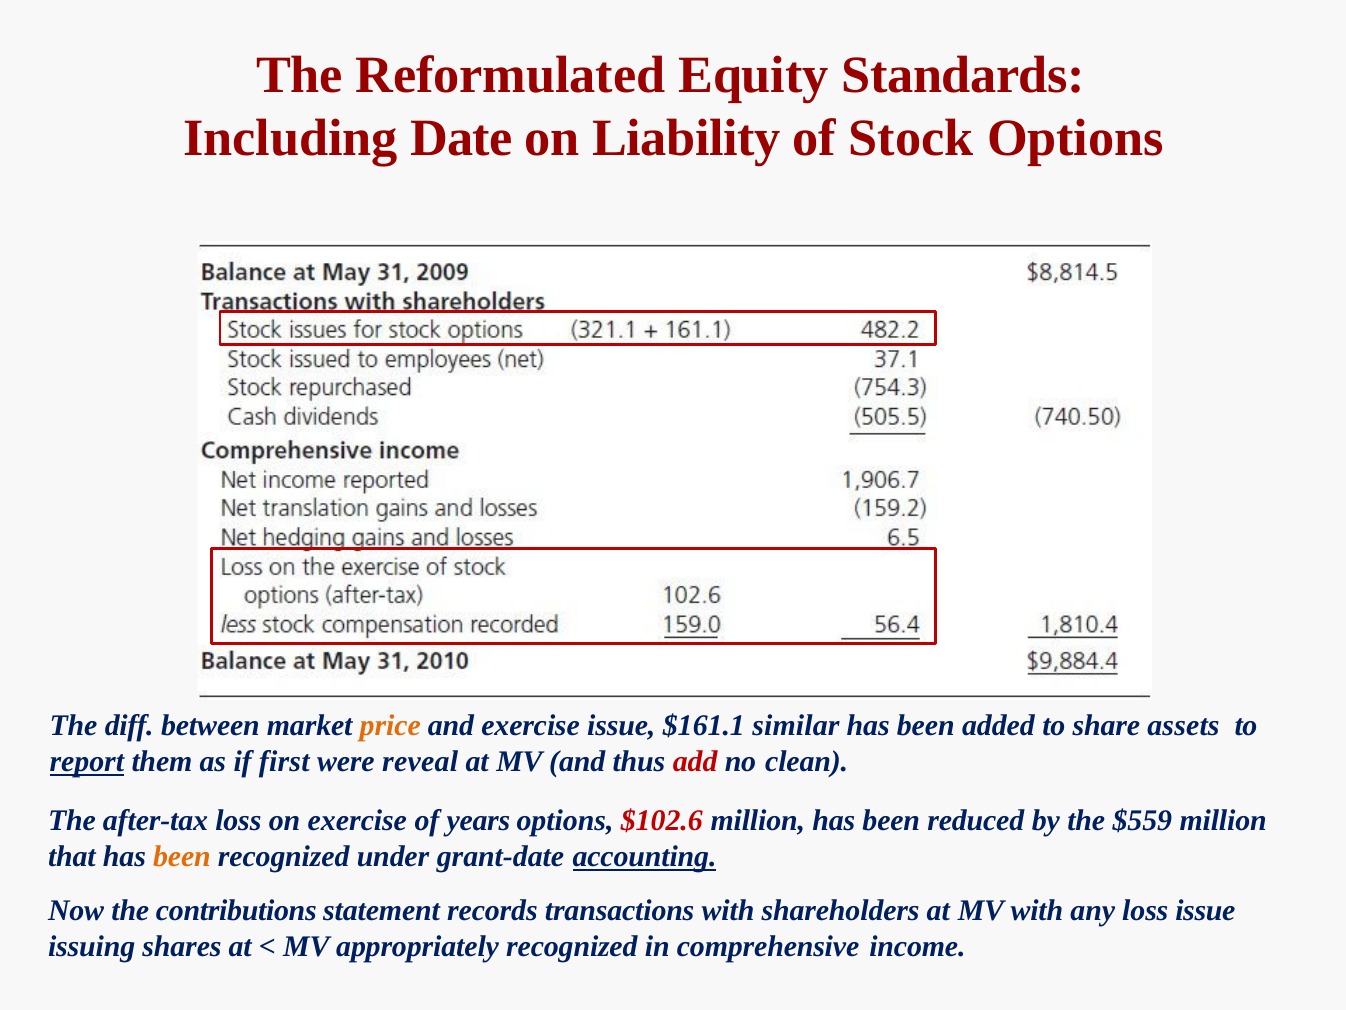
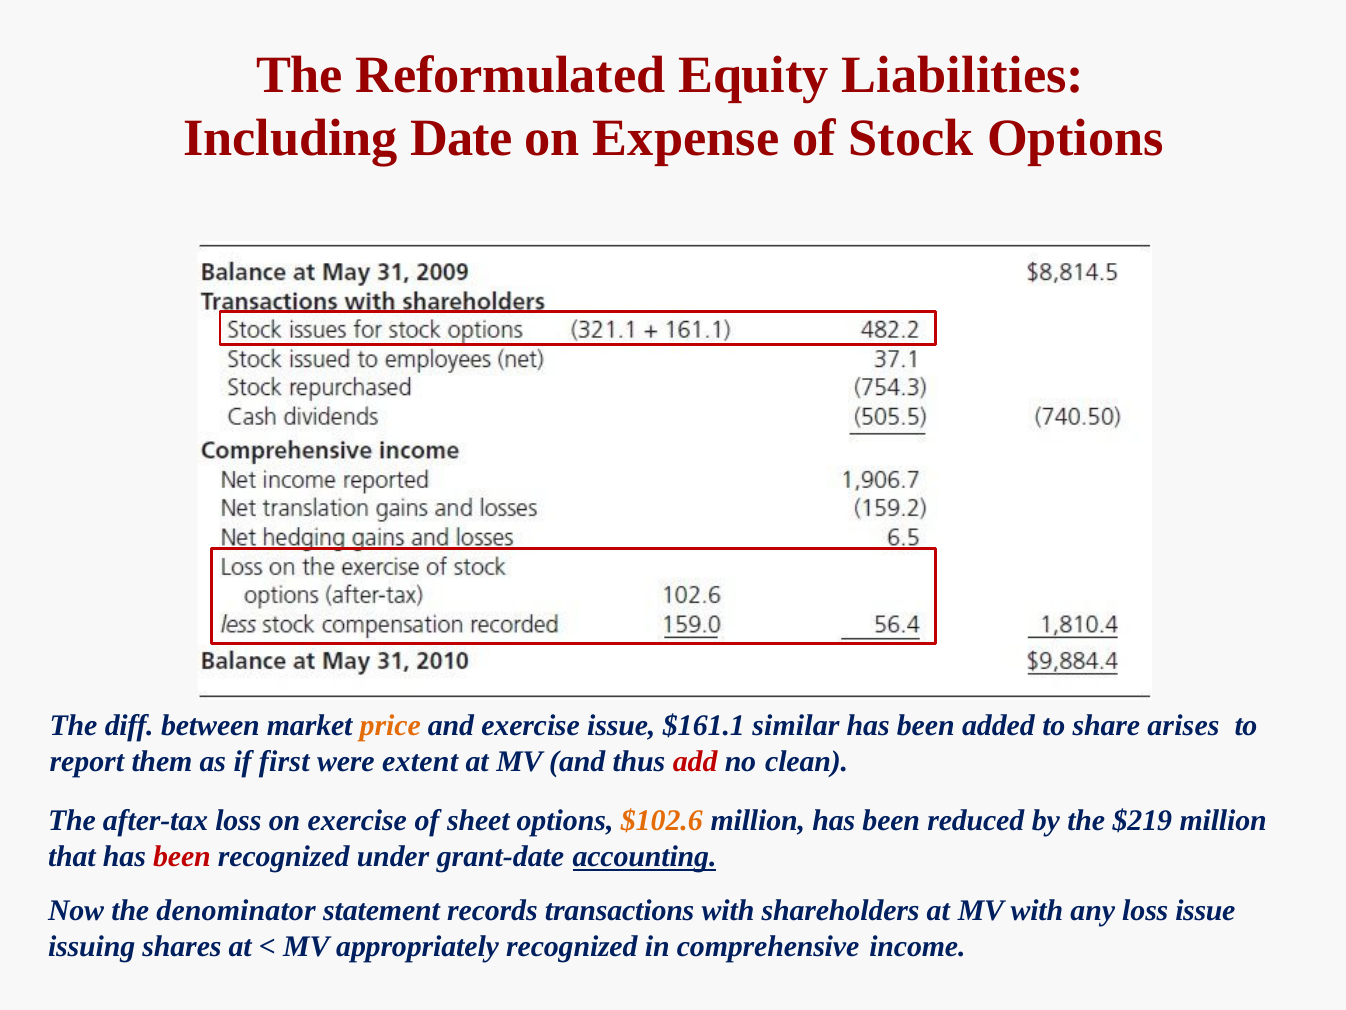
Standards: Standards -> Liabilities
Liability: Liability -> Expense
assets: assets -> arises
report underline: present -> none
reveal: reveal -> extent
years: years -> sheet
$102.6 colour: red -> orange
$559: $559 -> $219
been at (182, 857) colour: orange -> red
contributions: contributions -> denominator
